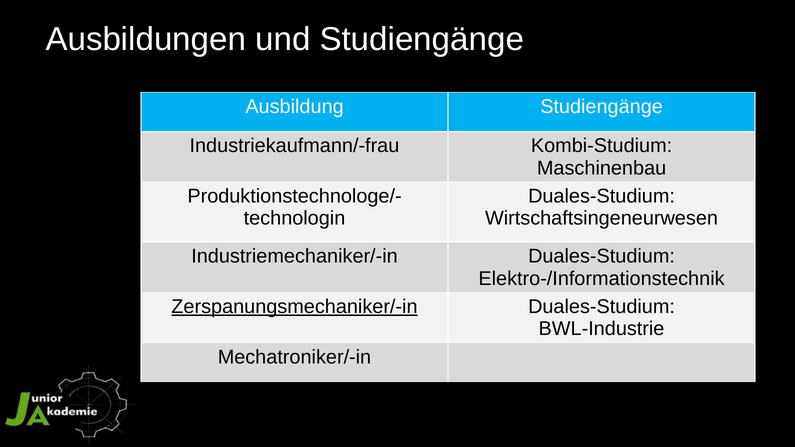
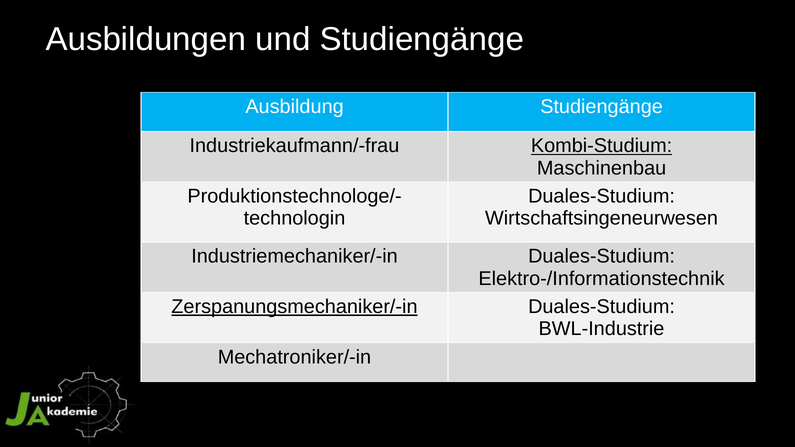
Kombi-Studium underline: none -> present
